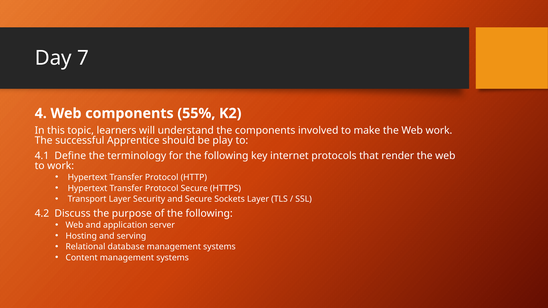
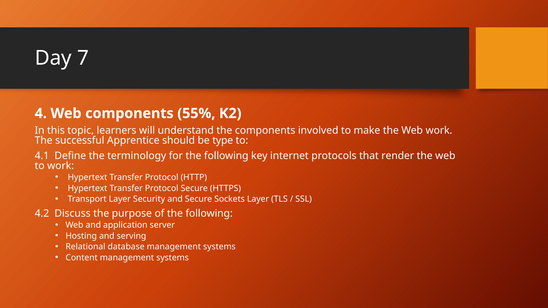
play: play -> type
